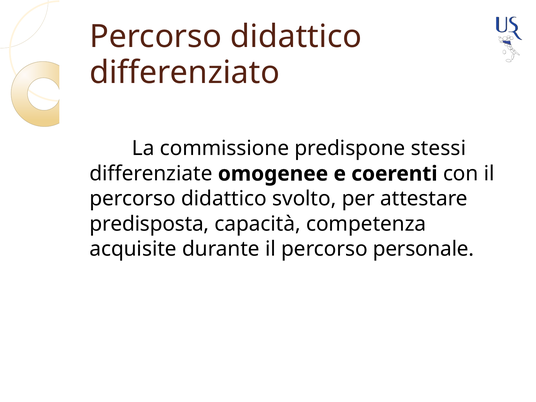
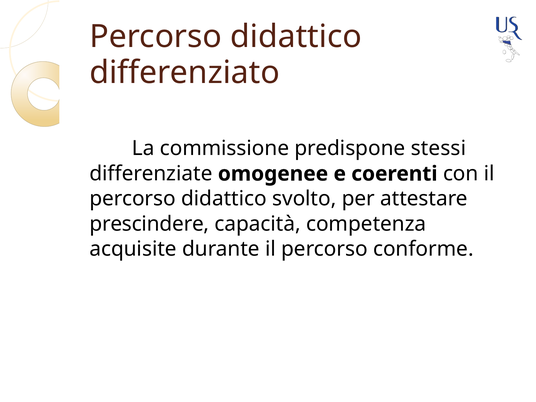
predisposta: predisposta -> prescindere
personale: personale -> conforme
